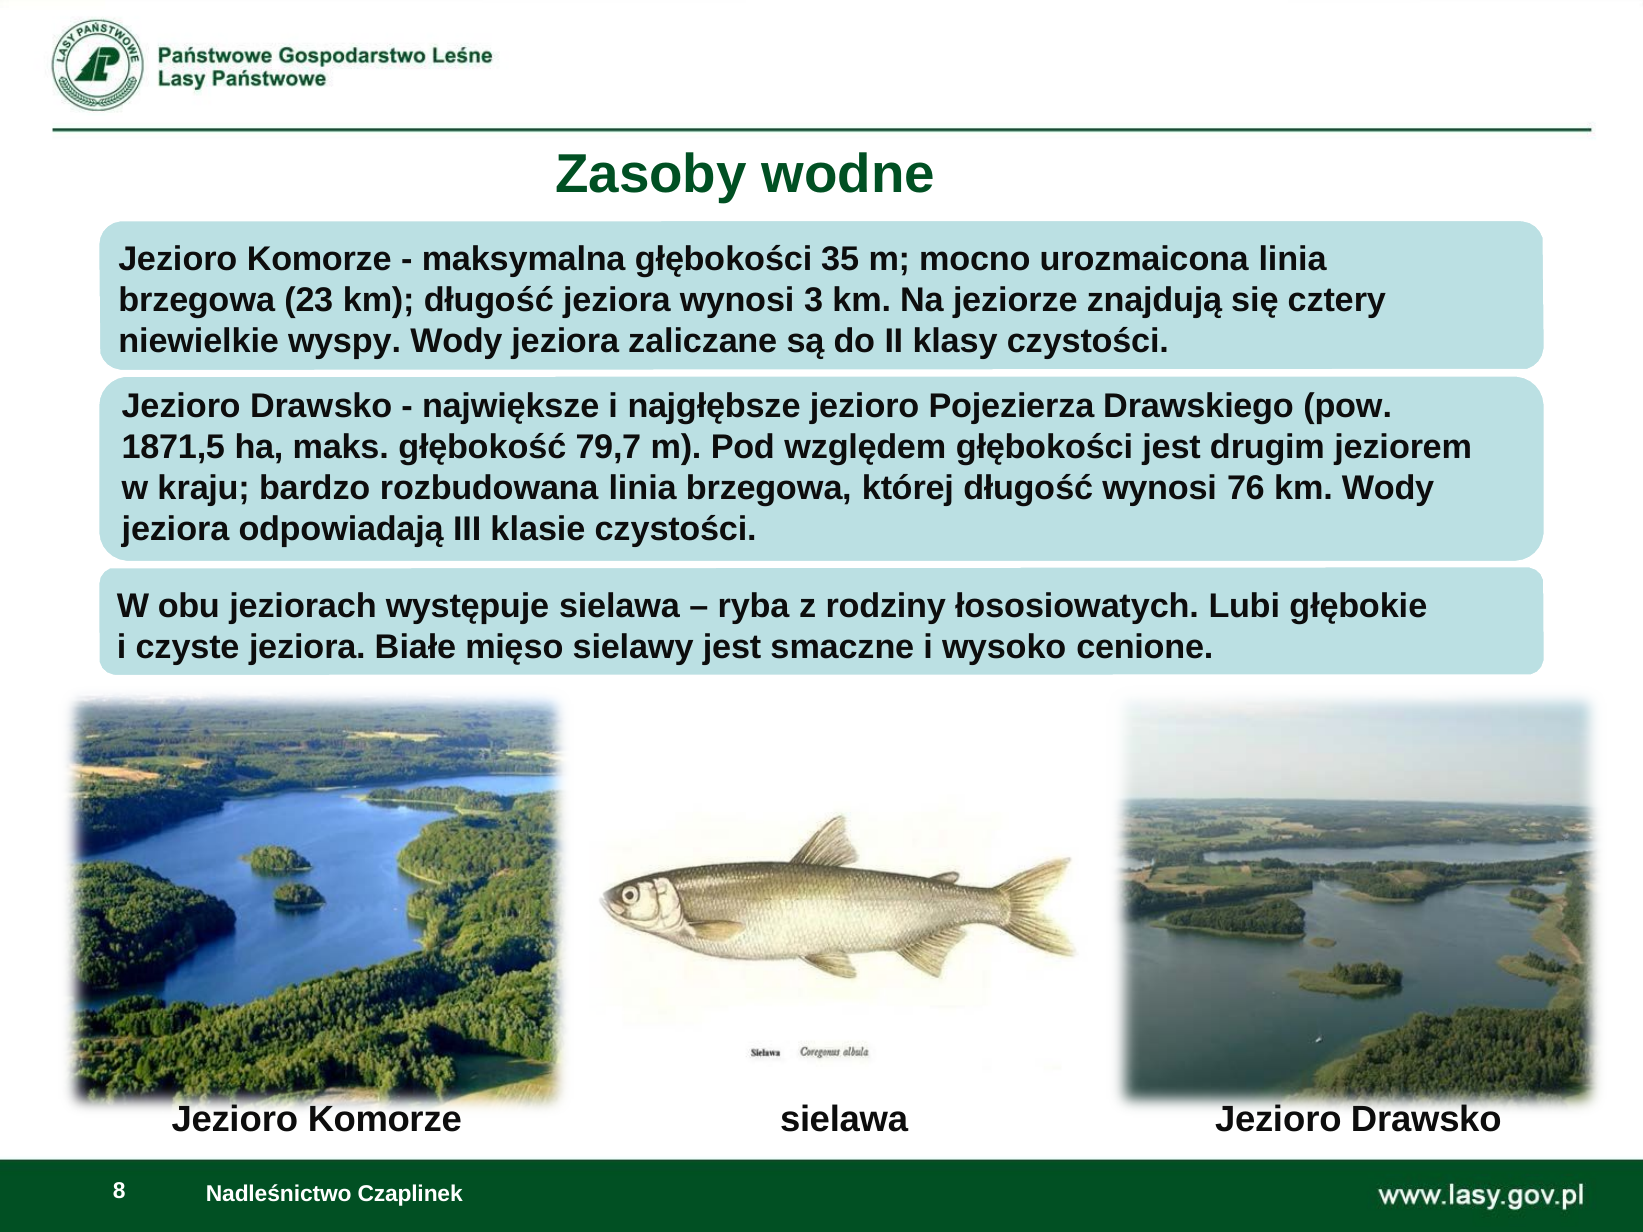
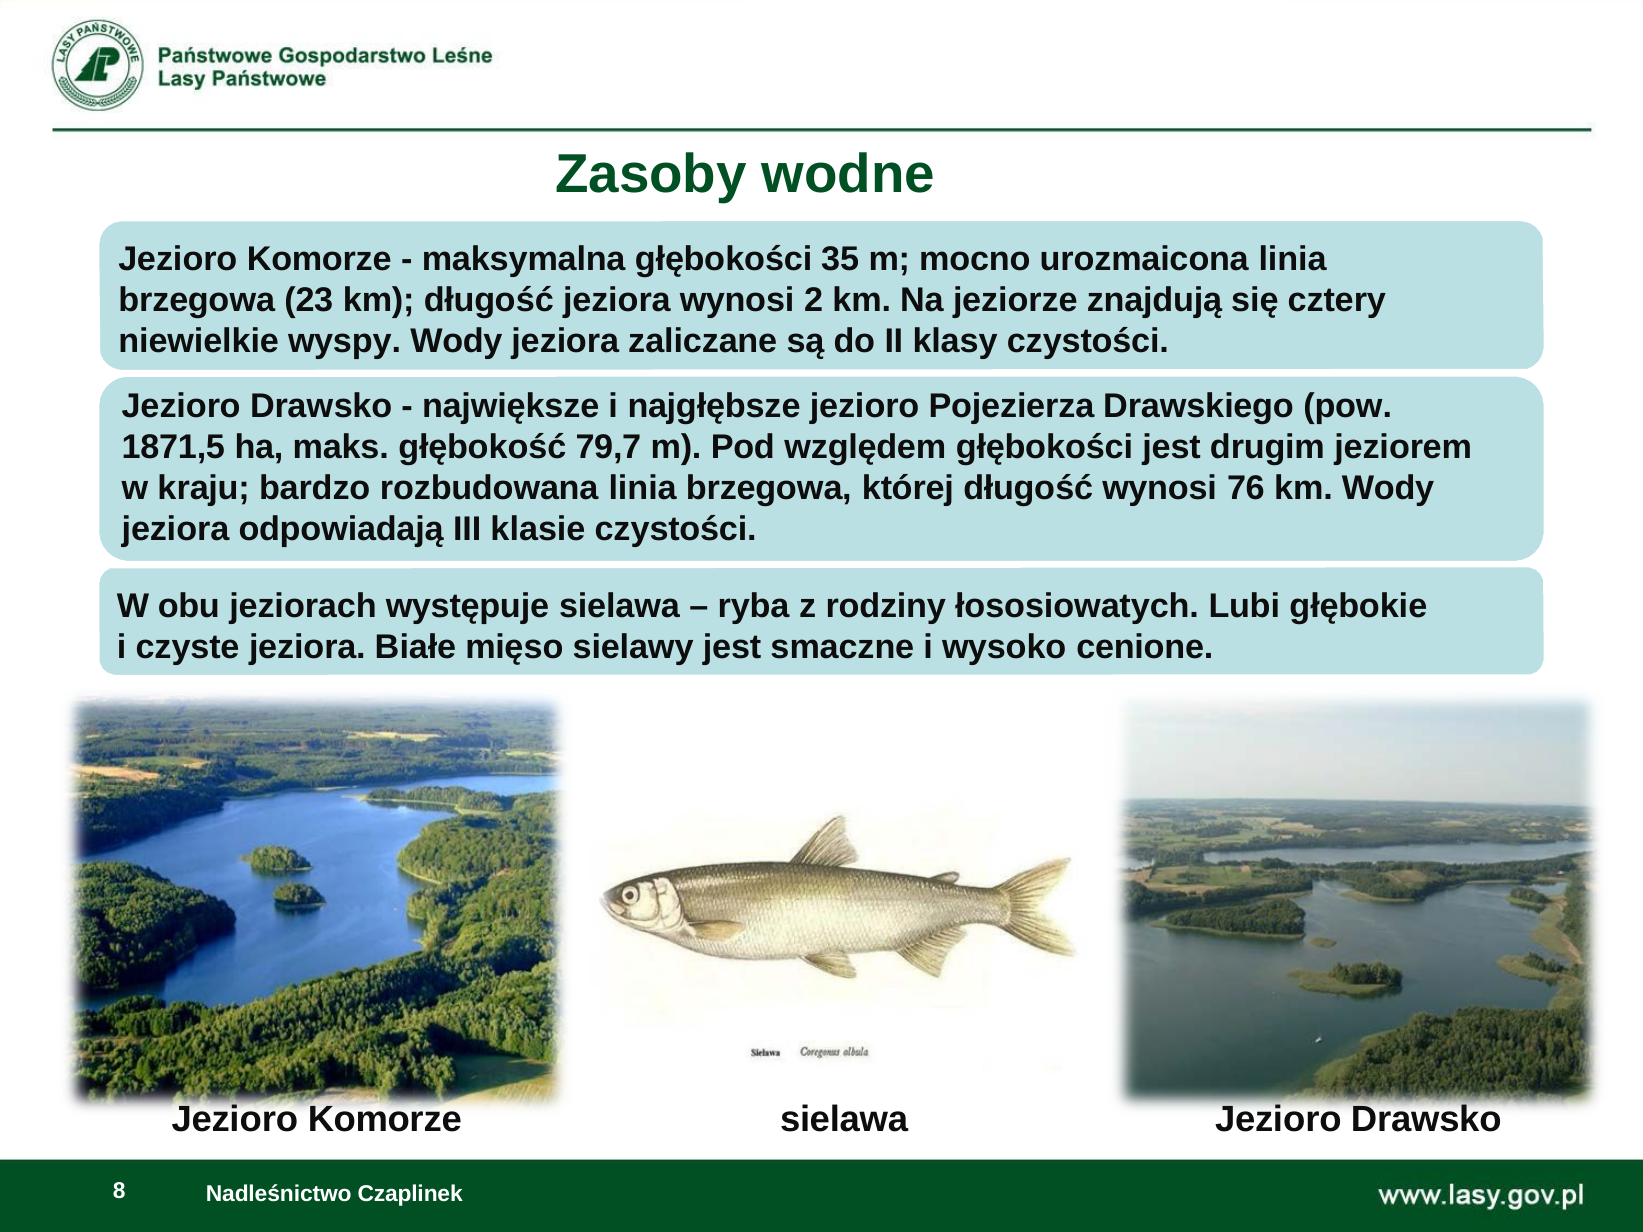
3: 3 -> 2
